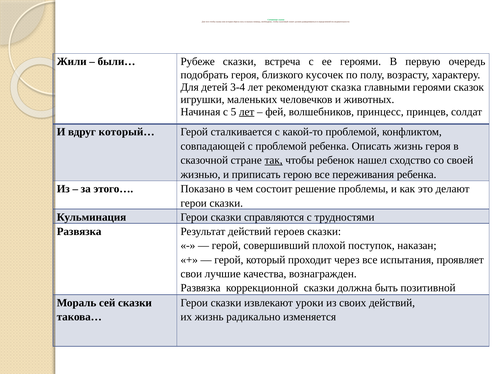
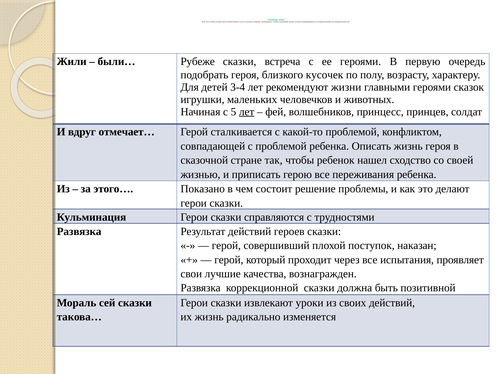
рекомендуют сказка: сказка -> жизни
который…: который… -> отмечает…
так underline: present -> none
